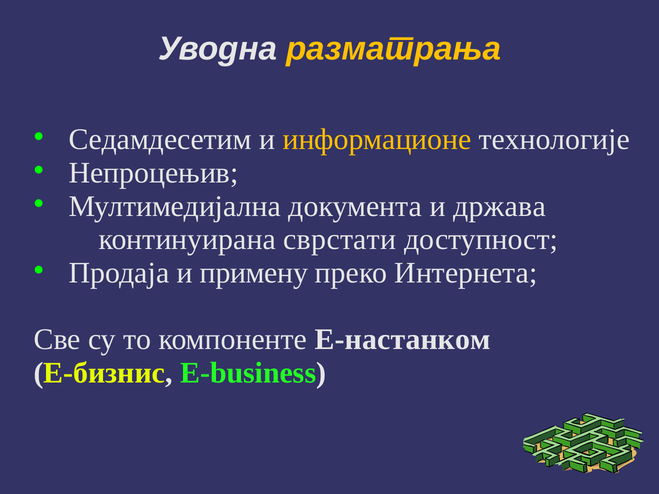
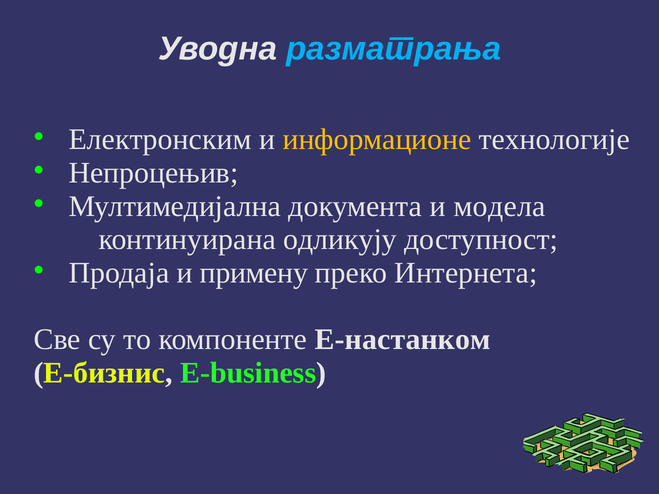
разматрања colour: yellow -> light blue
Седамдесетим: Седамдесетим -> Електронским
држава: држава -> модела
сврстати: сврстати -> одликују
